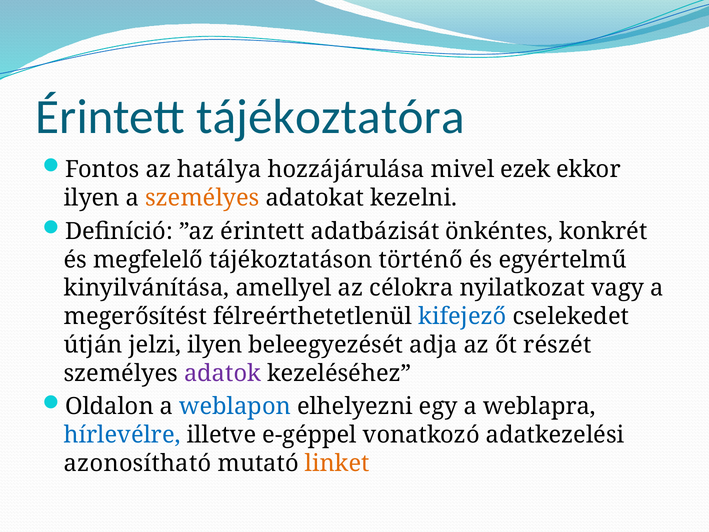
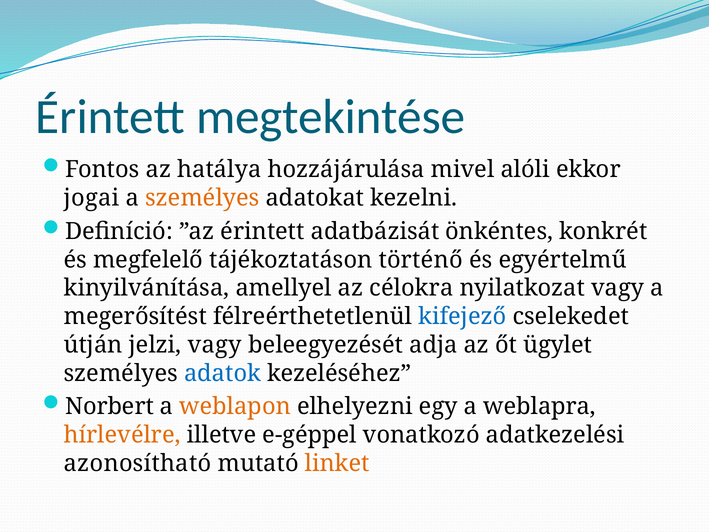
tájékoztatóra: tájékoztatóra -> megtekintése
ezek: ezek -> alóli
ilyen at (92, 198): ilyen -> jogai
jelzi ilyen: ilyen -> vagy
részét: részét -> ügylet
adatok colour: purple -> blue
Oldalon: Oldalon -> Norbert
weblapon colour: blue -> orange
hírlevélre colour: blue -> orange
